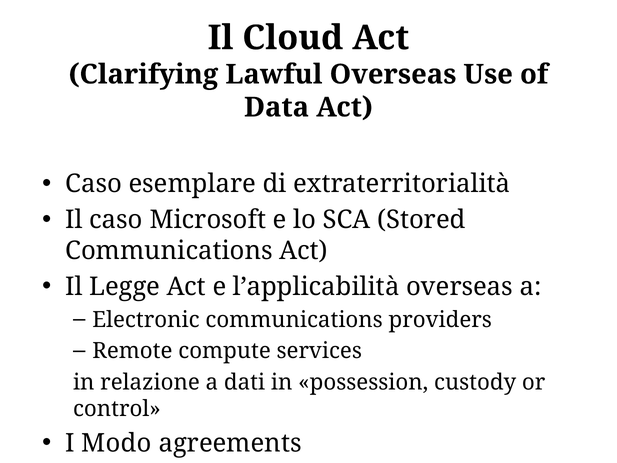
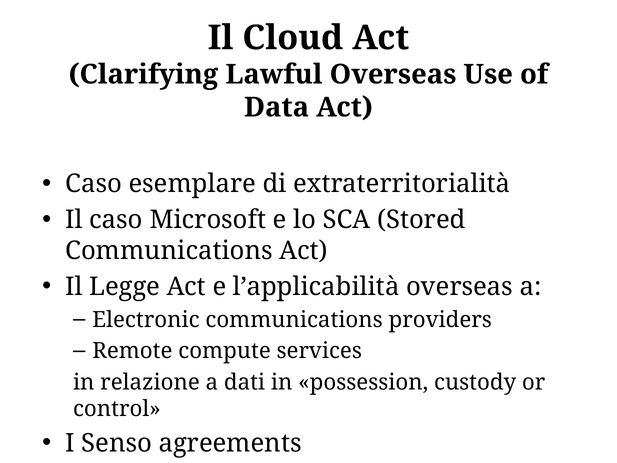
Modo: Modo -> Senso
